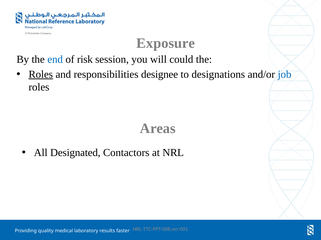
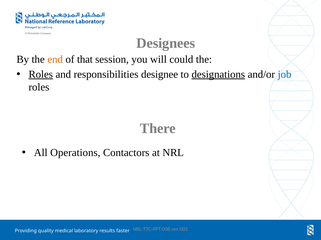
Exposure: Exposure -> Designees
end colour: blue -> orange
risk: risk -> that
designations underline: none -> present
Areas: Areas -> There
Designated: Designated -> Operations
